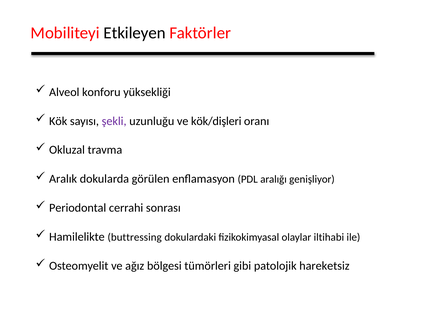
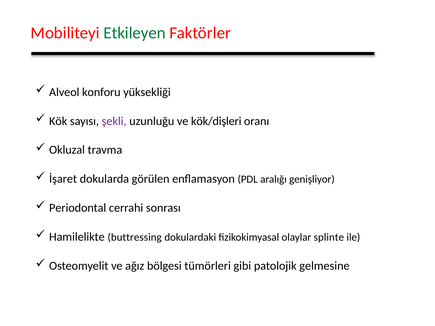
Etkileyen colour: black -> green
Aralık: Aralık -> İşaret
iltihabi: iltihabi -> splinte
hareketsiz: hareketsiz -> gelmesine
